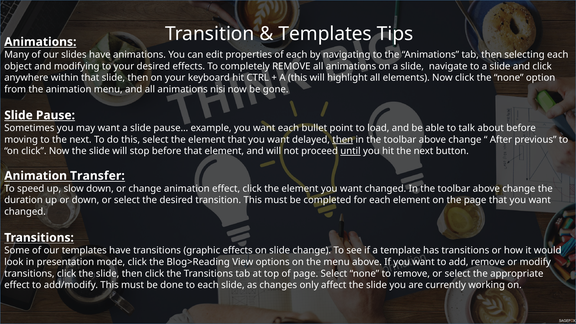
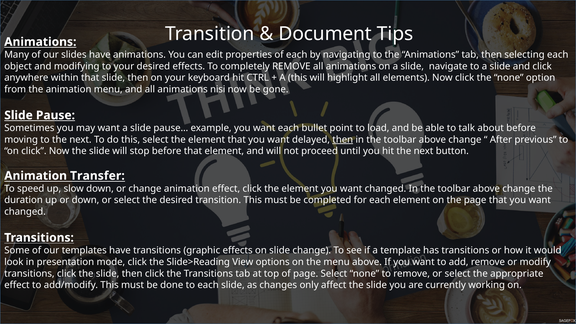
Templates at (325, 34): Templates -> Document
until underline: present -> none
Blog>Reading: Blog>Reading -> Slide>Reading
